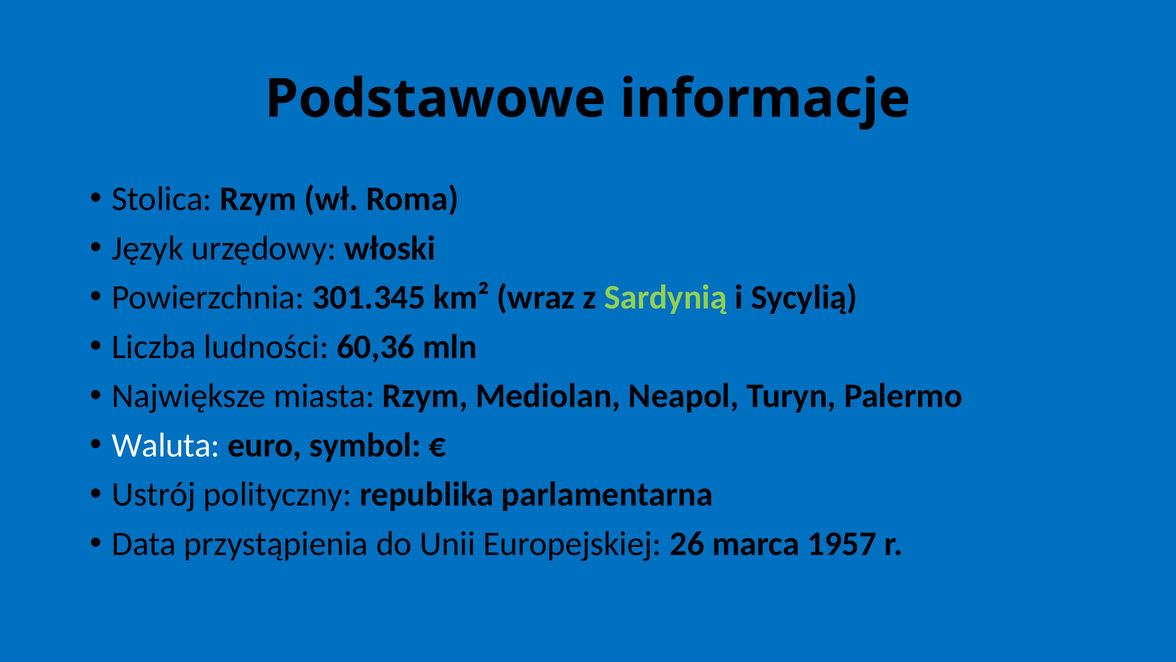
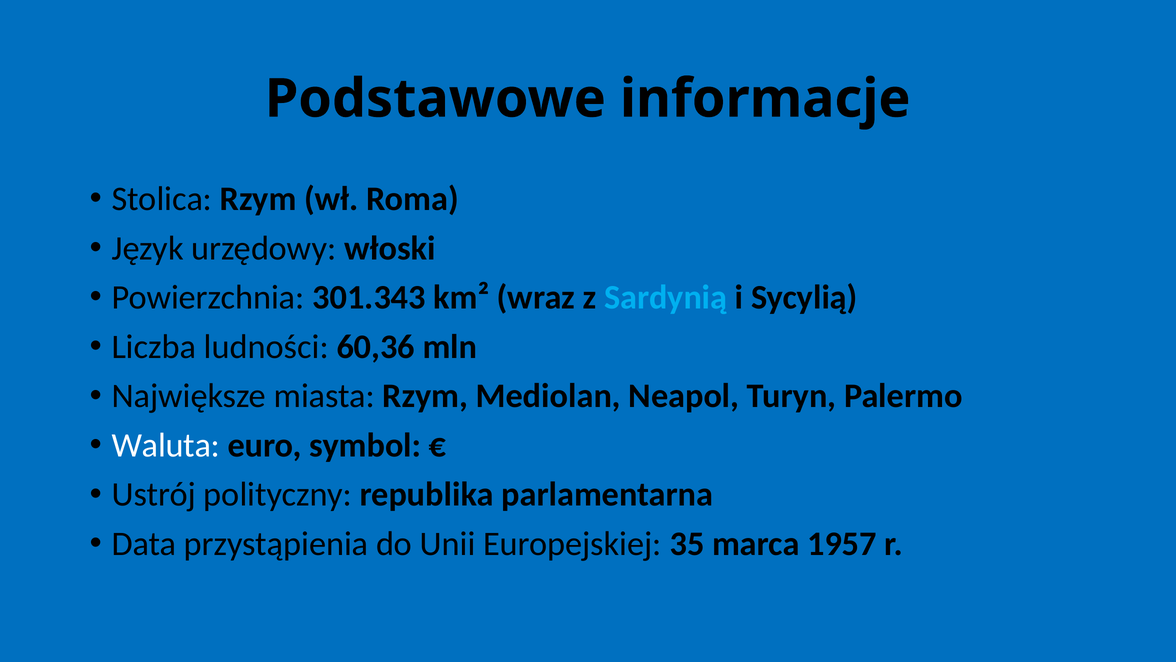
301.345: 301.345 -> 301.343
Sardynią colour: light green -> light blue
26: 26 -> 35
